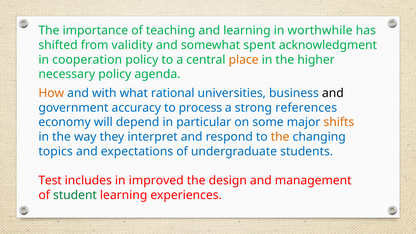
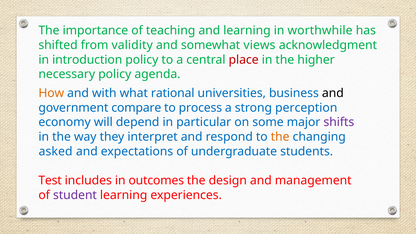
spent: spent -> views
cooperation: cooperation -> introduction
place colour: orange -> red
accuracy: accuracy -> compare
references: references -> perception
shifts colour: orange -> purple
topics: topics -> asked
improved: improved -> outcomes
student colour: green -> purple
